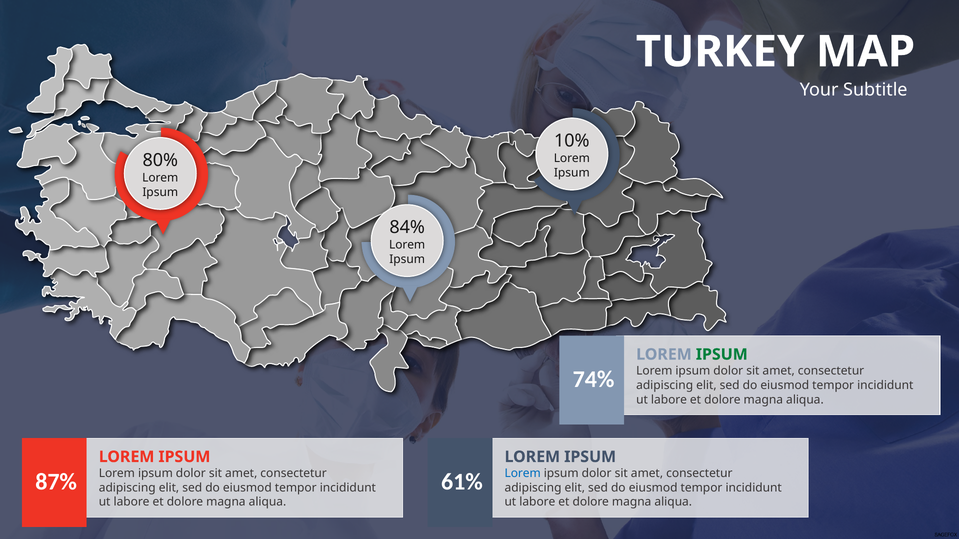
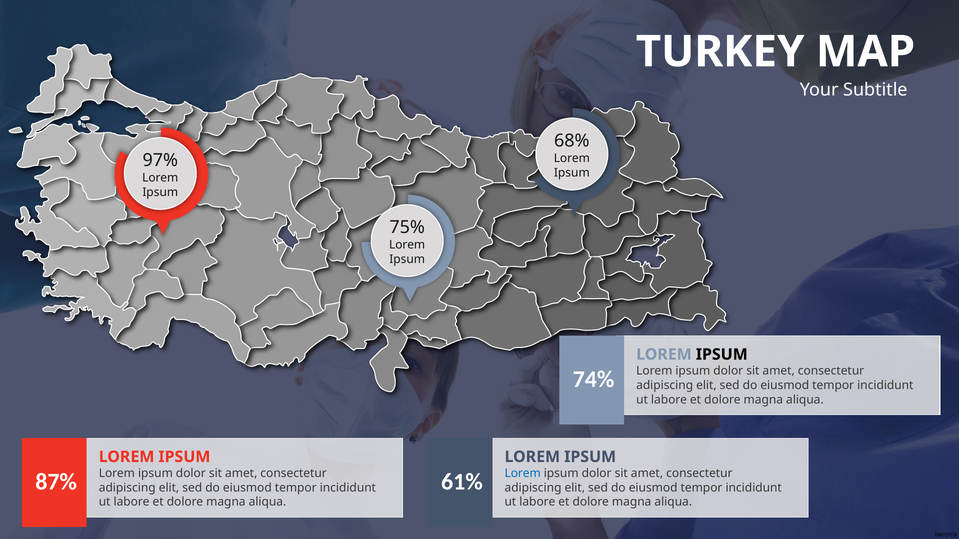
10%: 10% -> 68%
80%: 80% -> 97%
84%: 84% -> 75%
IPSUM at (722, 355) colour: green -> black
